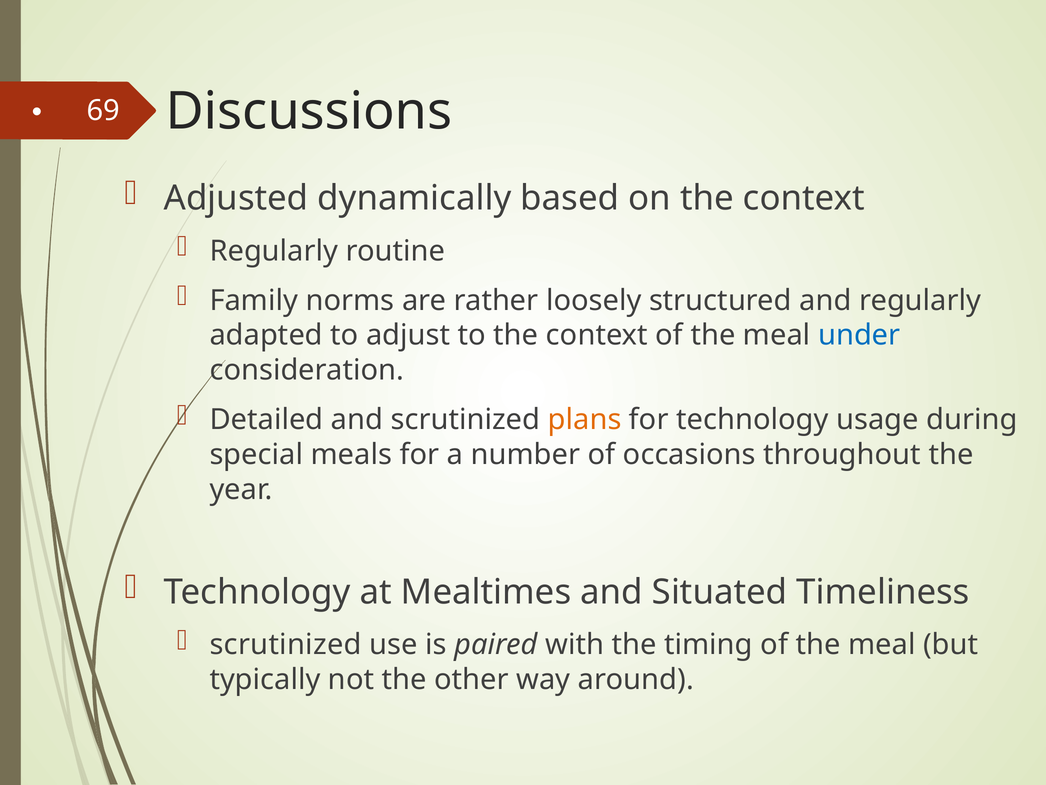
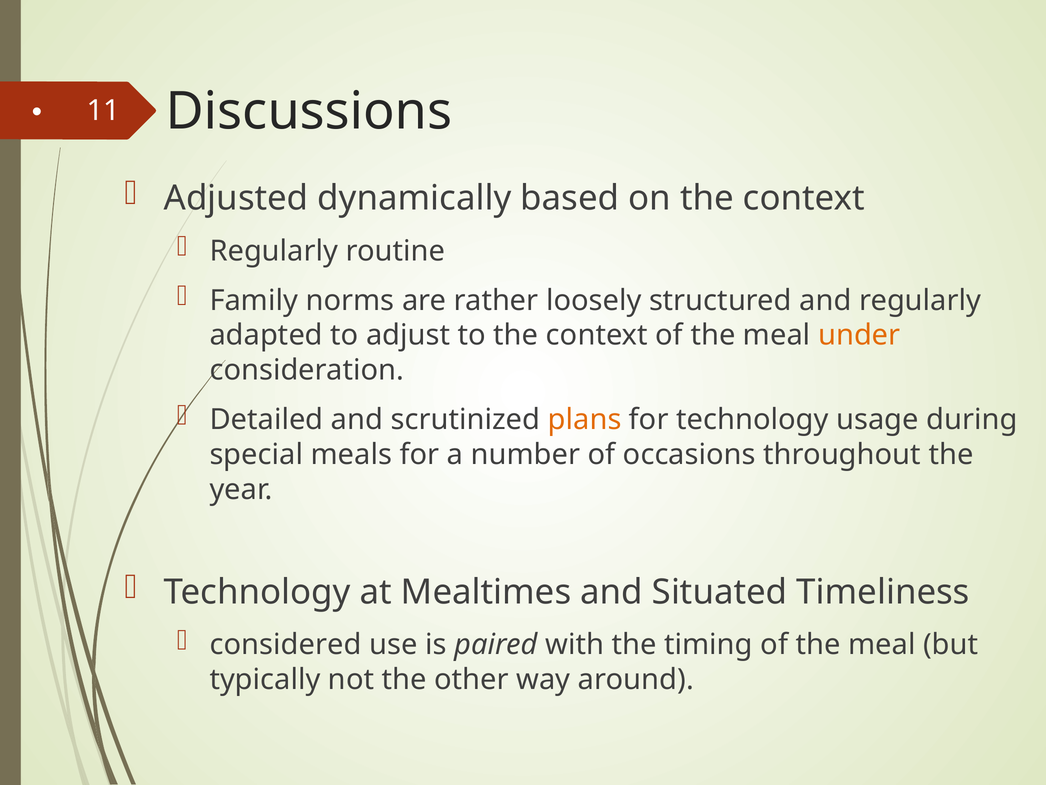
69: 69 -> 11
under colour: blue -> orange
scrutinized at (286, 644): scrutinized -> considered
